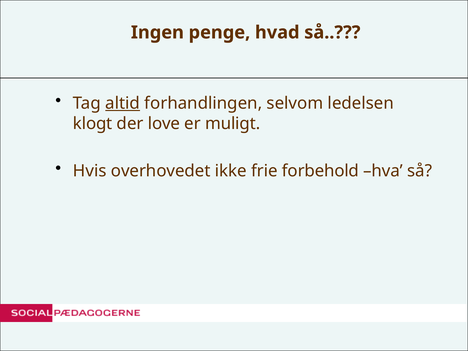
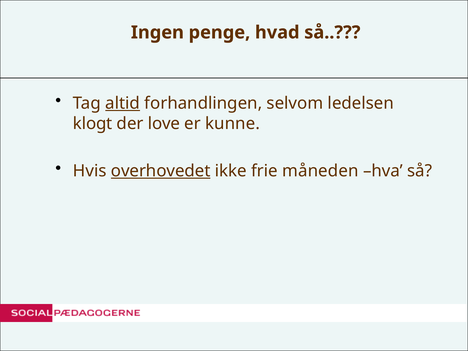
muligt: muligt -> kunne
overhovedet underline: none -> present
forbehold: forbehold -> måneden
